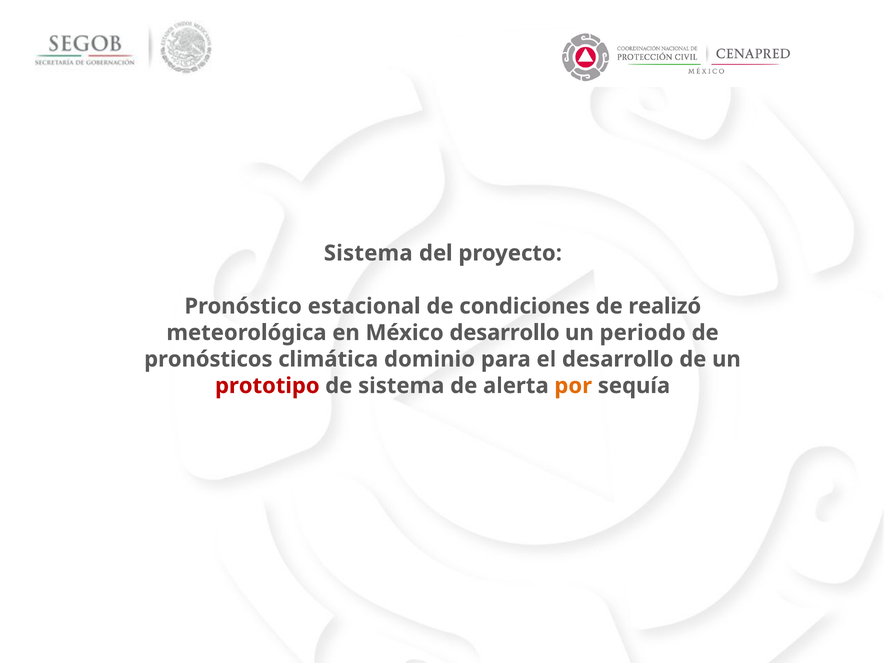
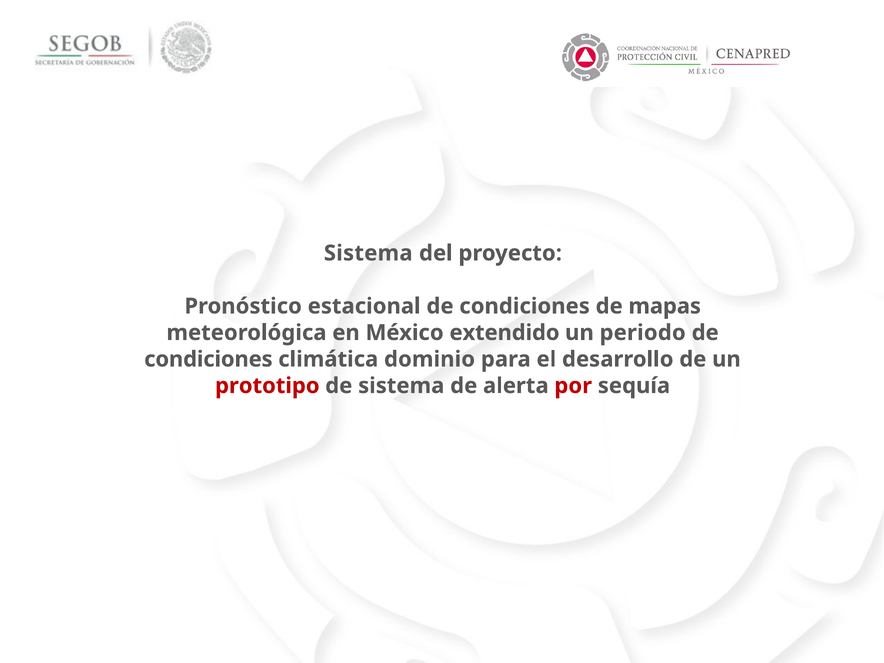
realizó: realizó -> mapas
México desarrollo: desarrollo -> extendido
pronósticos at (208, 359): pronósticos -> condiciones
por colour: orange -> red
